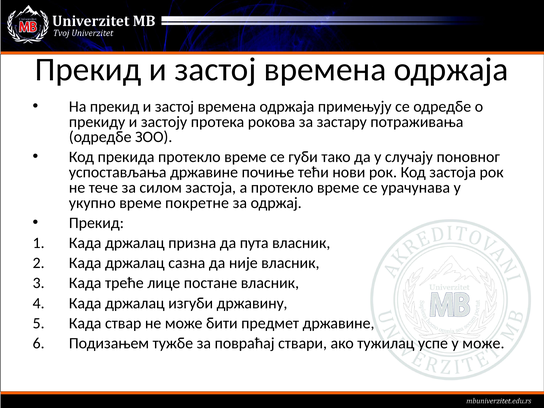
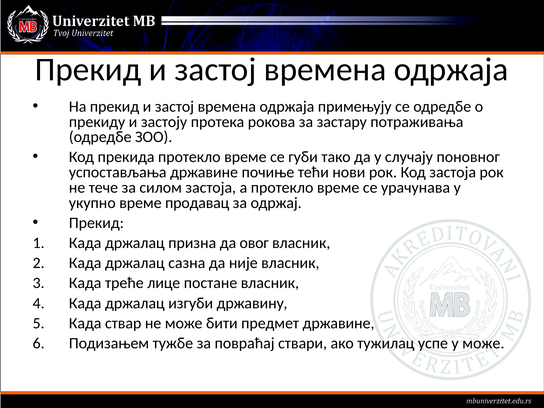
покретне: покретне -> продавац
пута: пута -> овог
